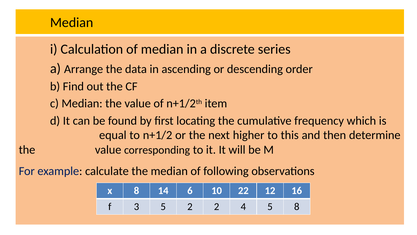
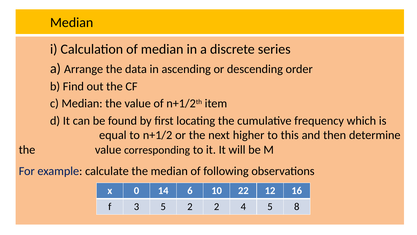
x 8: 8 -> 0
